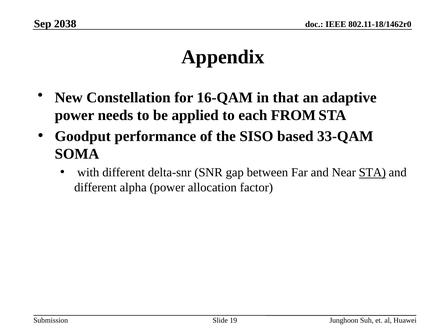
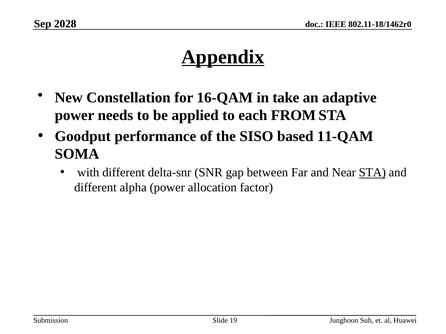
2038: 2038 -> 2028
Appendix underline: none -> present
that: that -> take
33-QAM: 33-QAM -> 11-QAM
